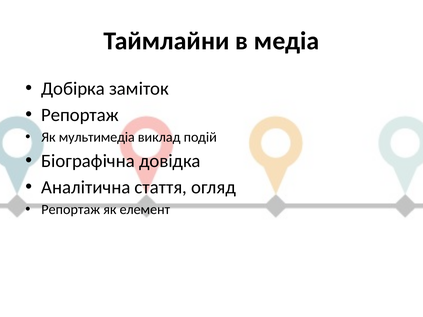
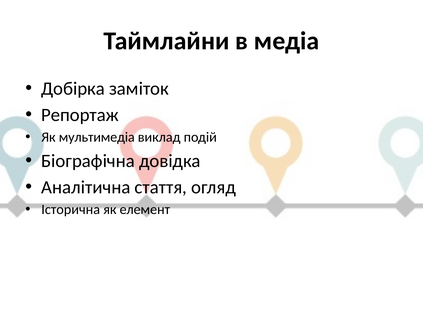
Репортаж at (71, 210): Репортаж -> Історична
